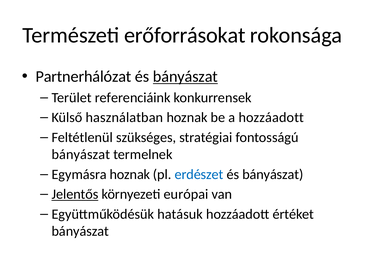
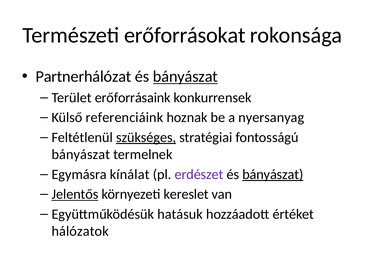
referenciáink: referenciáink -> erőforrásaink
használatban: használatban -> referenciáink
a hozzáadott: hozzáadott -> nyersanyag
szükséges underline: none -> present
Egymásra hoznak: hoznak -> kínálat
erdészet colour: blue -> purple
bányászat at (273, 174) underline: none -> present
európai: európai -> kereslet
bányászat at (80, 231): bányászat -> hálózatok
